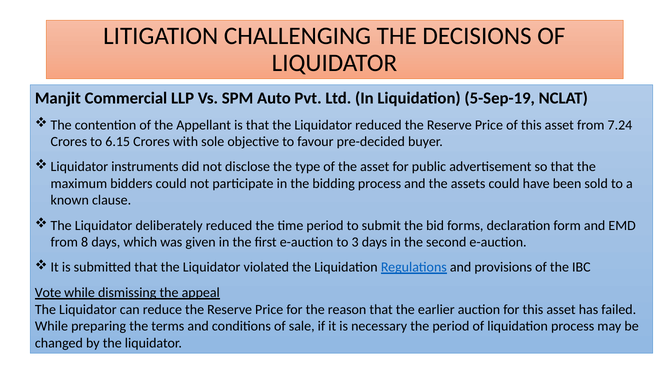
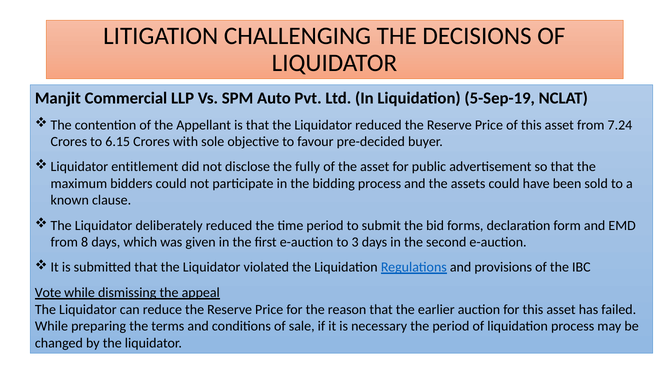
instruments: instruments -> entitlement
type: type -> fully
